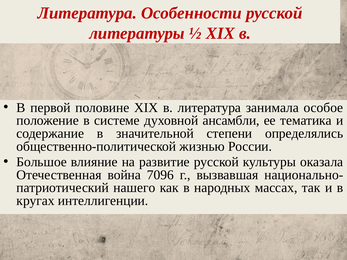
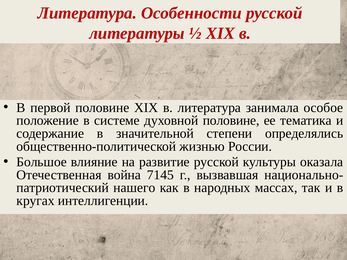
духовной ансамбли: ансамбли -> половине
7096: 7096 -> 7145
